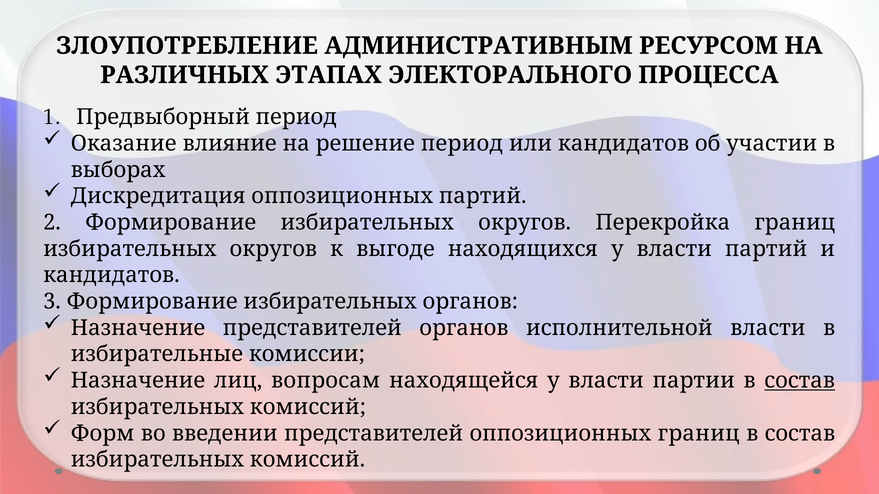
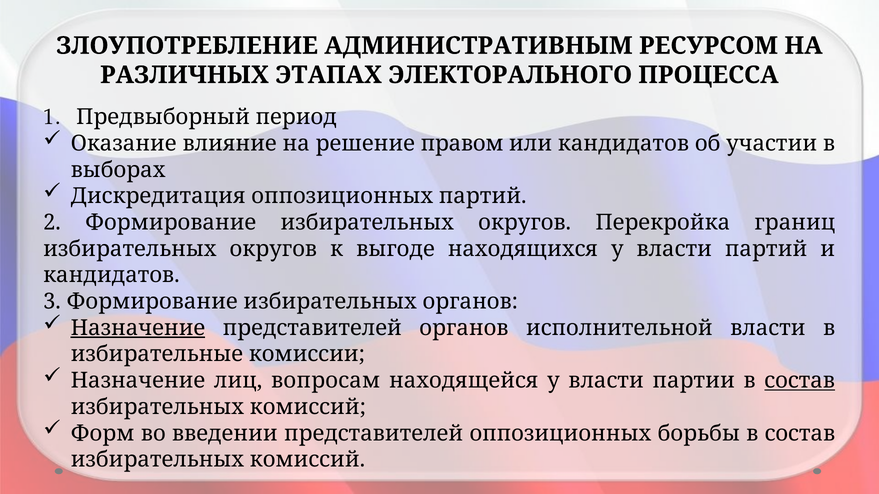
решение период: период -> правом
Назначение at (138, 328) underline: none -> present
оппозиционных границ: границ -> борьбы
